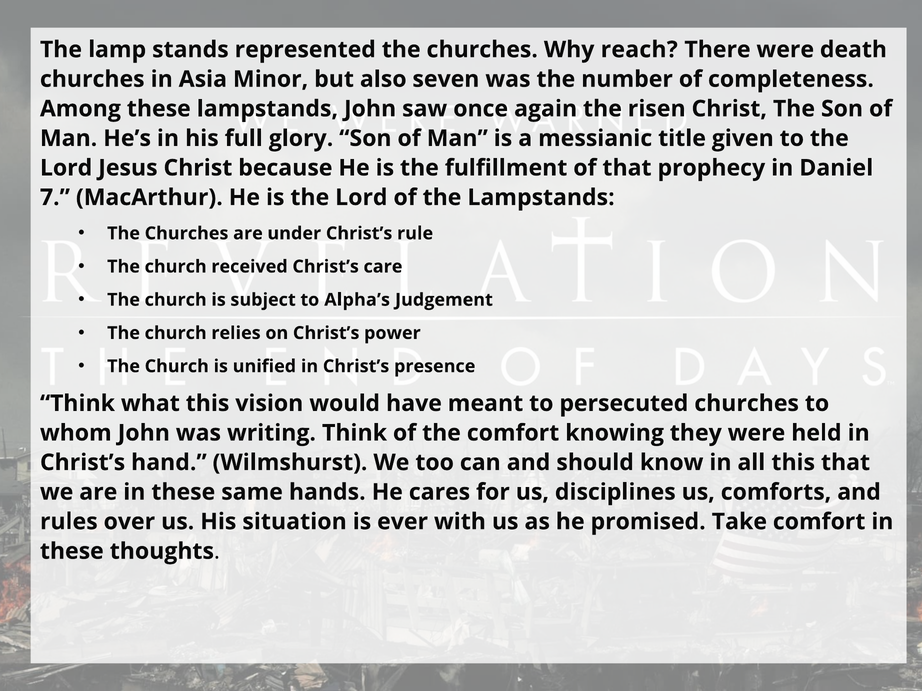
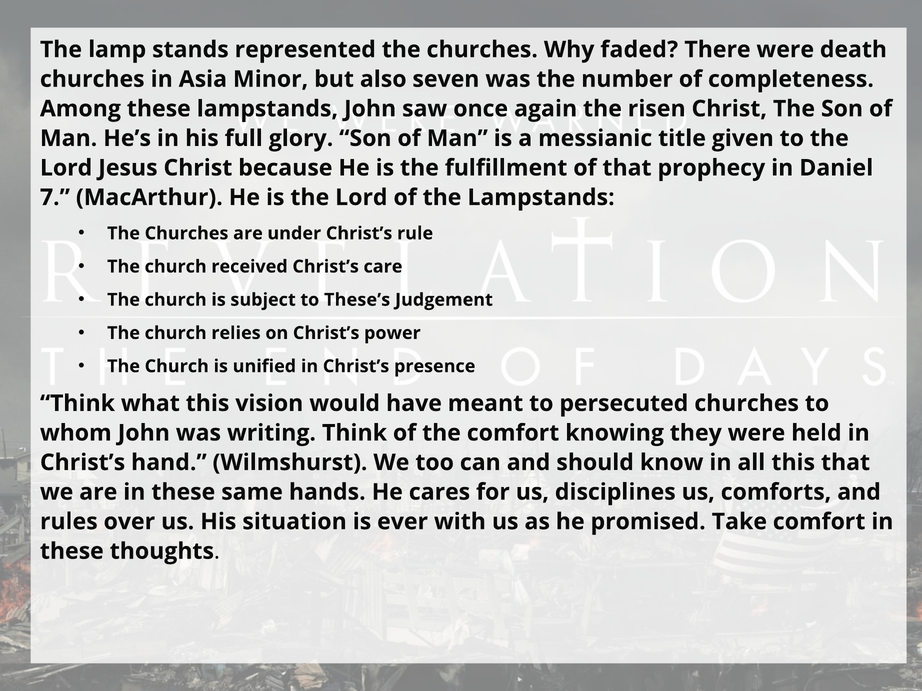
reach: reach -> faded
Alpha’s: Alpha’s -> These’s
